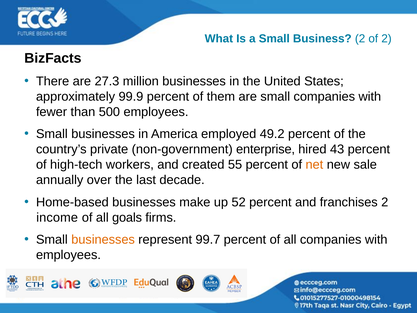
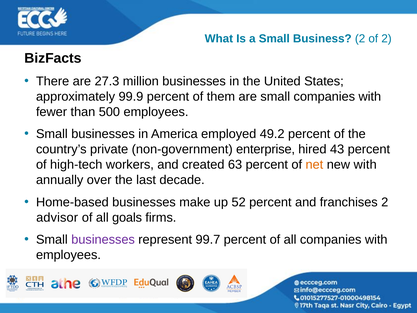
55: 55 -> 63
new sale: sale -> with
income: income -> advisor
businesses at (103, 240) colour: orange -> purple
